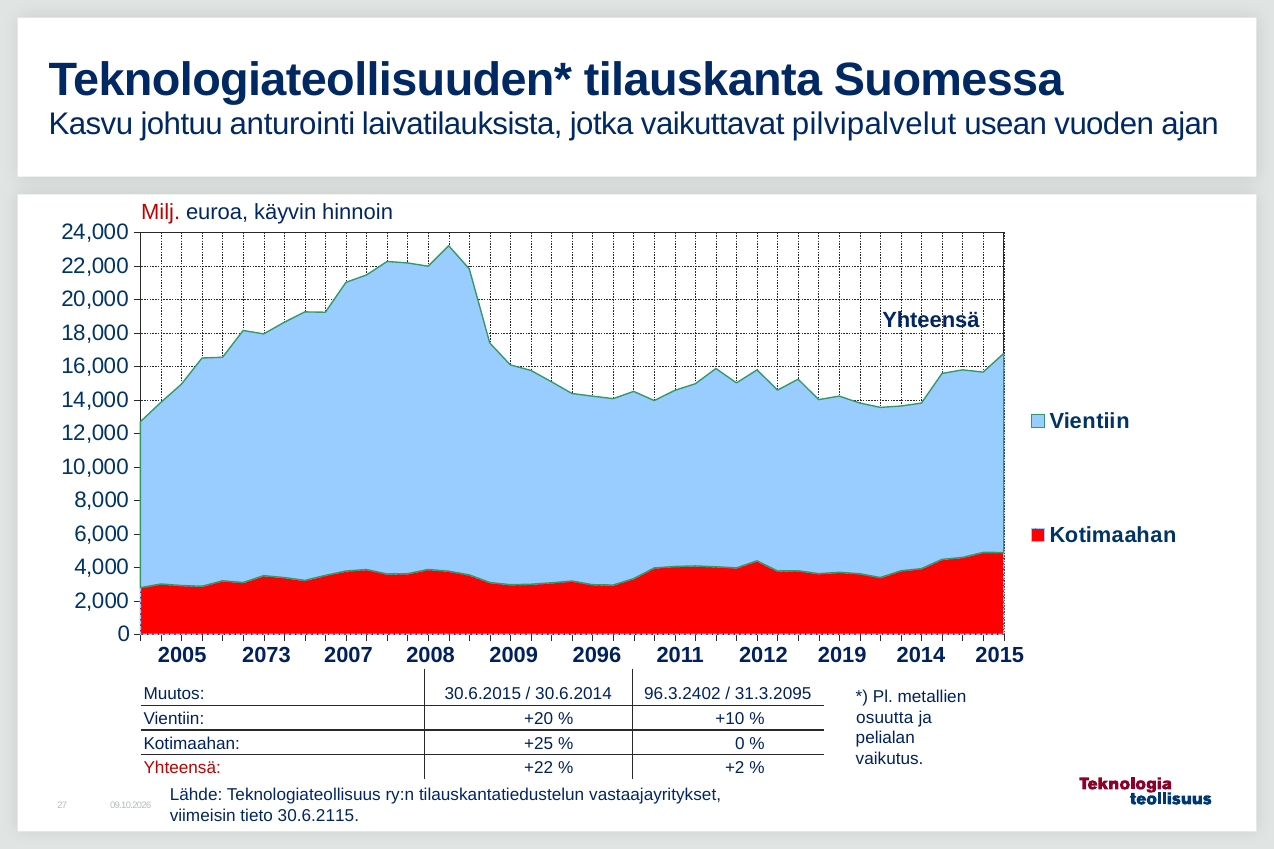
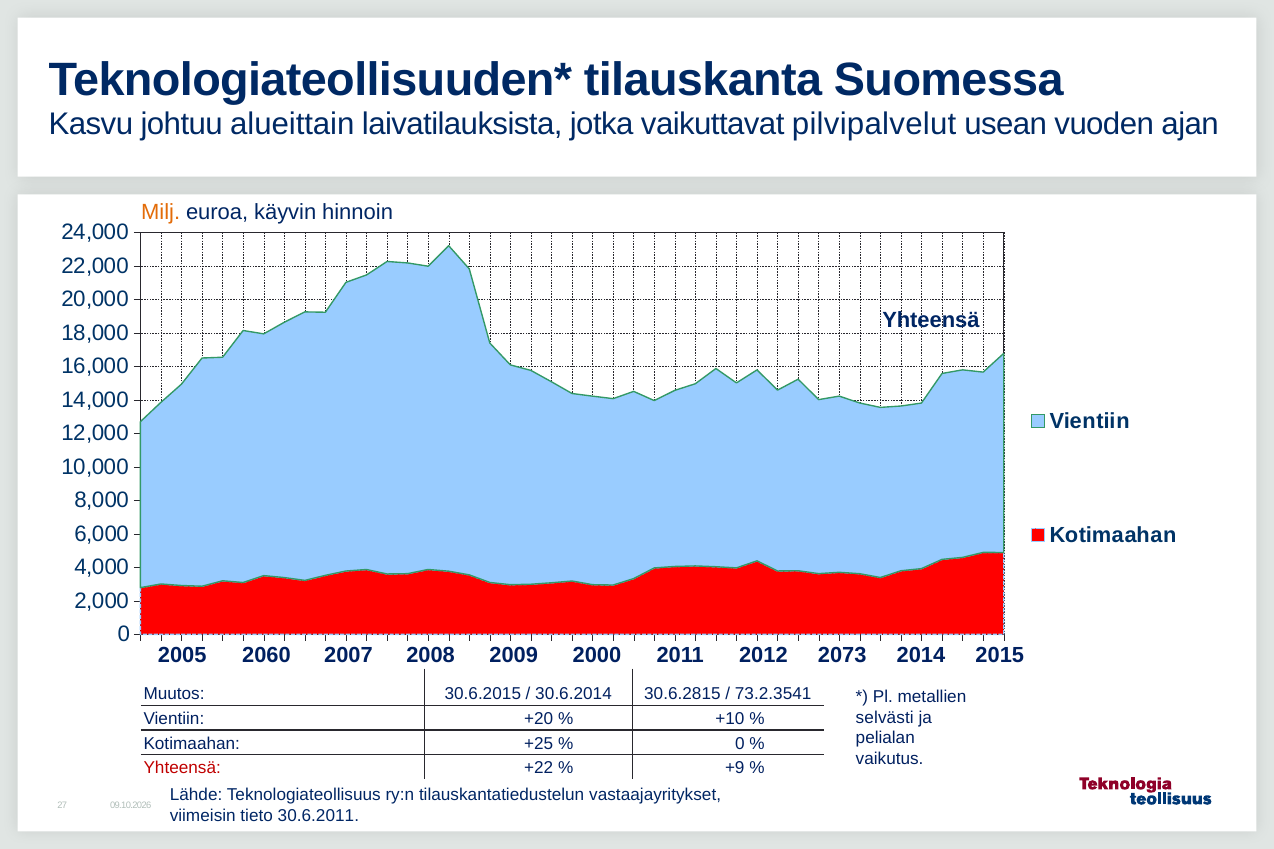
anturointi: anturointi -> alueittain
Milj colour: red -> orange
2073: 2073 -> 2060
2096: 2096 -> 2000
2019: 2019 -> 2073
96.3.2402: 96.3.2402 -> 30.6.2815
31.3.2095: 31.3.2095 -> 73.2.3541
osuutta: osuutta -> selvästi
+2: +2 -> +9
30.6.2115: 30.6.2115 -> 30.6.2011
